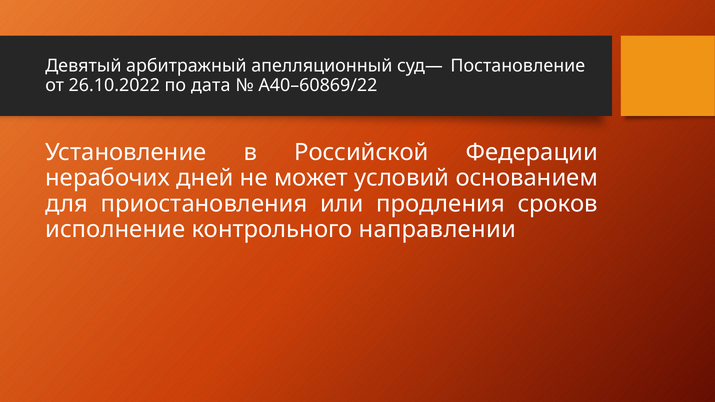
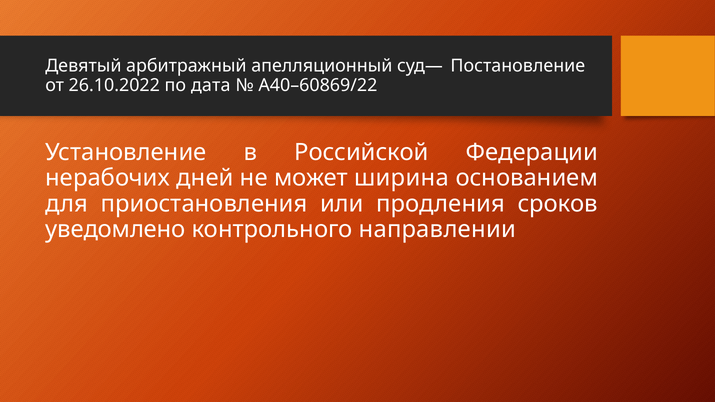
условий: условий -> ширина
исполнение: исполнение -> уведомлено
